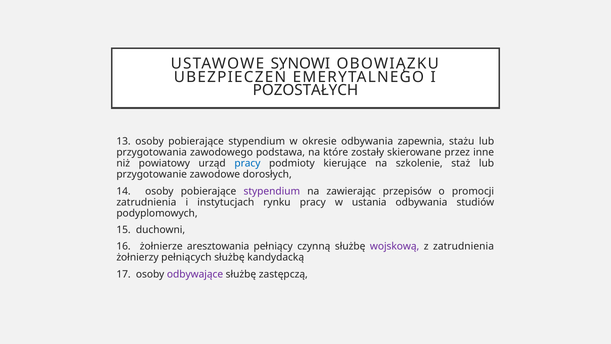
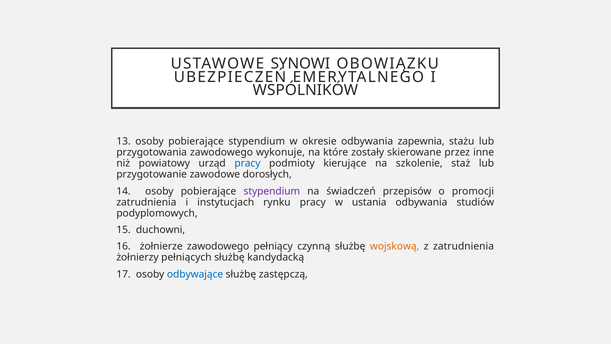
POZOSTAŁYCH: POZOSTAŁYCH -> WSPÓLNIKÓW
podstawa: podstawa -> wykonuje
zawierając: zawierając -> świadczeń
żołnierze aresztowania: aresztowania -> zawodowego
wojskową colour: purple -> orange
odbywające colour: purple -> blue
